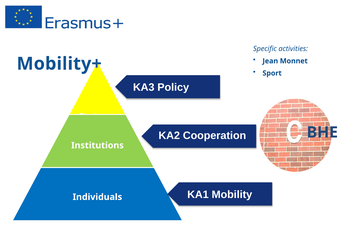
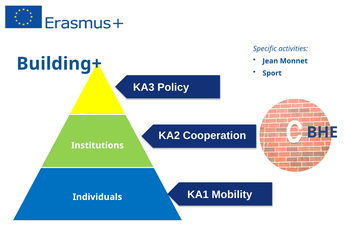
Mobility+: Mobility+ -> Building+
